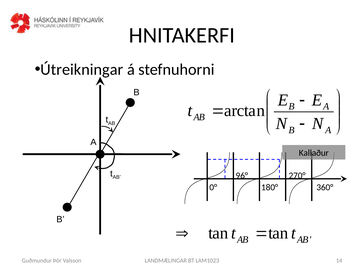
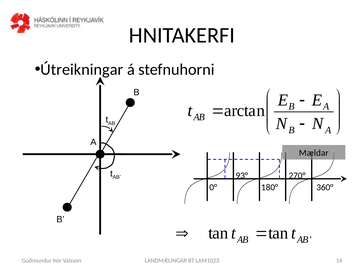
Kallaður: Kallaður -> Mældar
96°: 96° -> 93°
